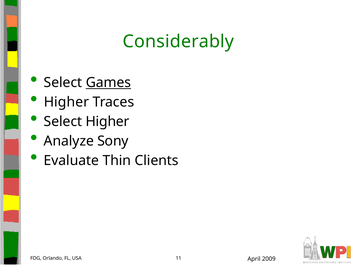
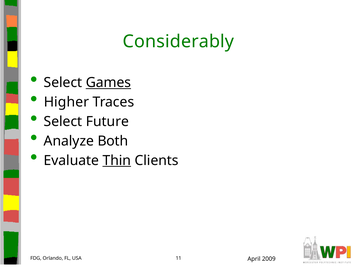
Select Higher: Higher -> Future
Sony: Sony -> Both
Thin underline: none -> present
